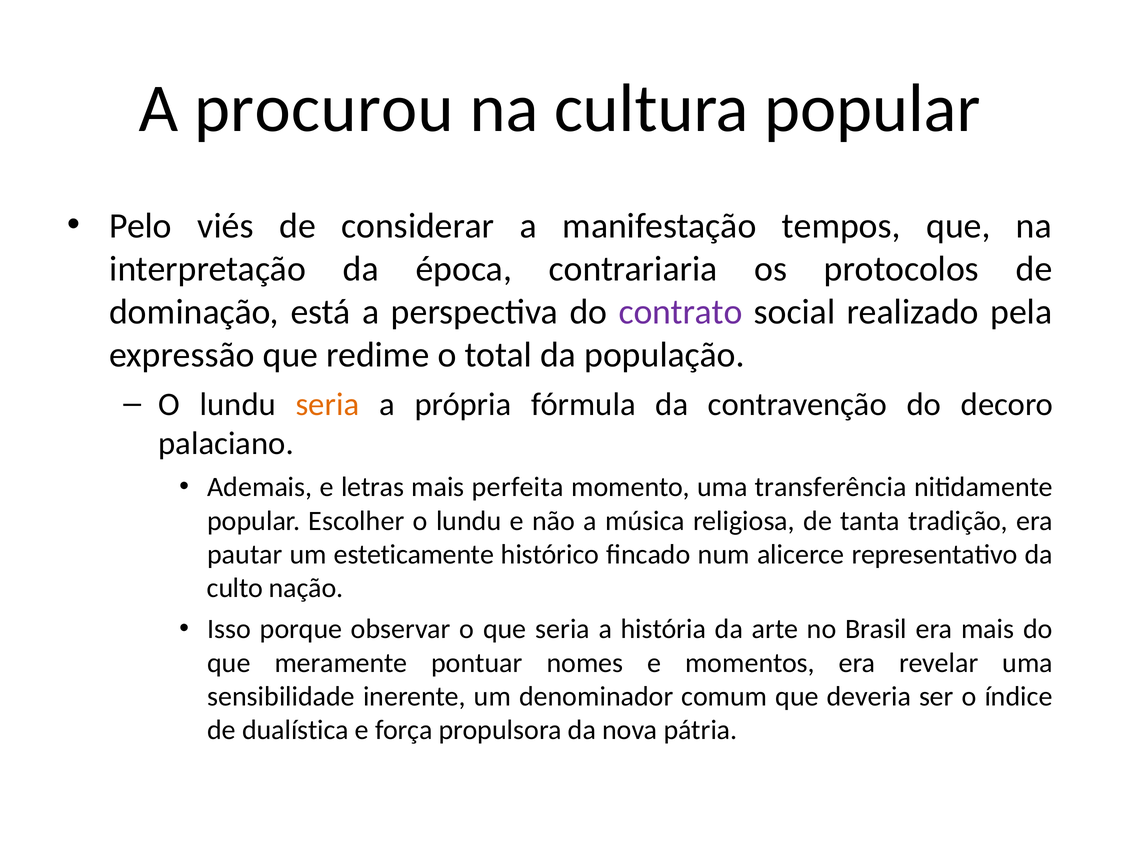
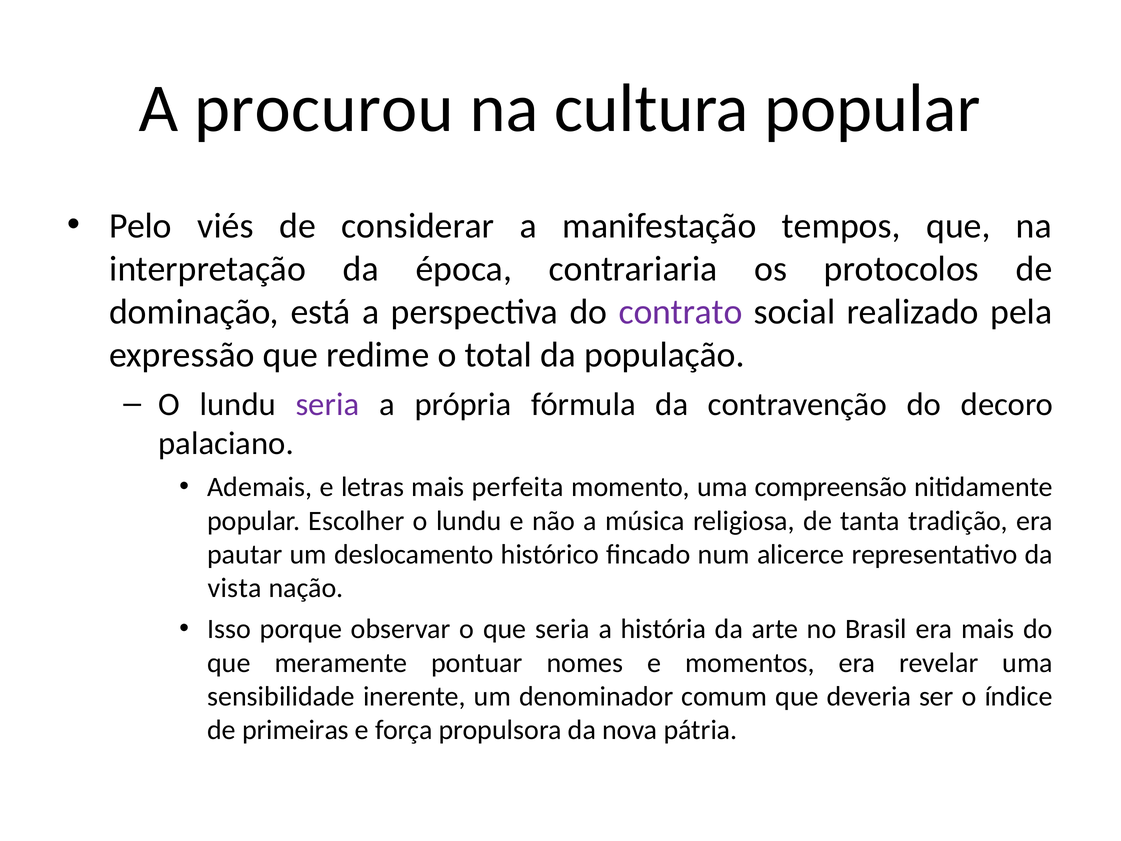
seria at (327, 404) colour: orange -> purple
transferência: transferência -> compreensão
esteticamente: esteticamente -> deslocamento
culto: culto -> vista
dualística: dualística -> primeiras
